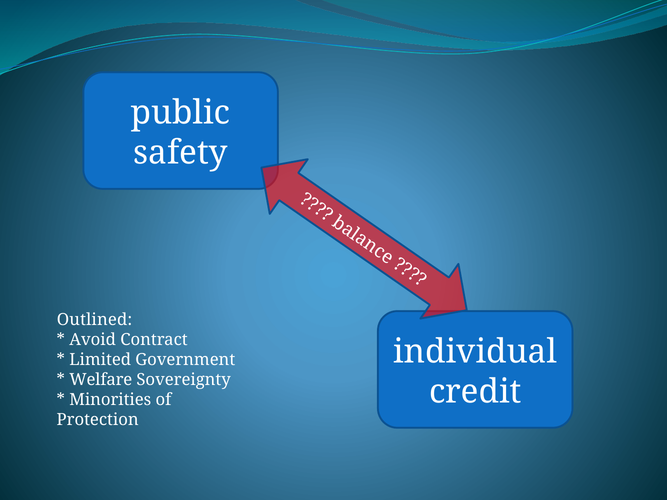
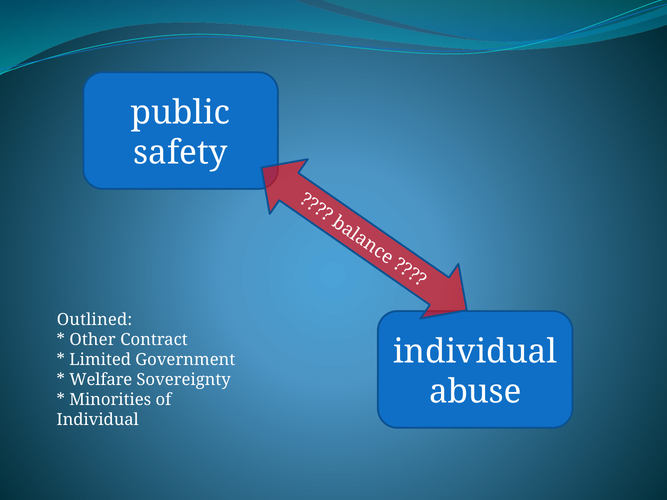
Avoid: Avoid -> Other
credit: credit -> abuse
Protection at (98, 420): Protection -> Individual
